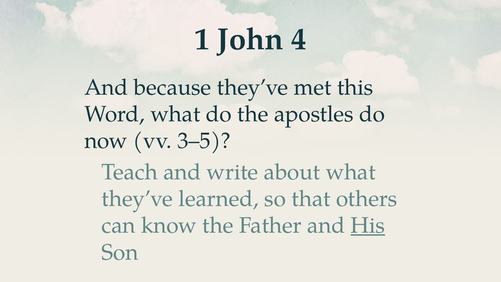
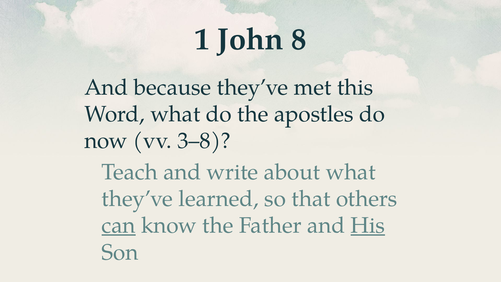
4: 4 -> 8
3–5: 3–5 -> 3–8
can underline: none -> present
